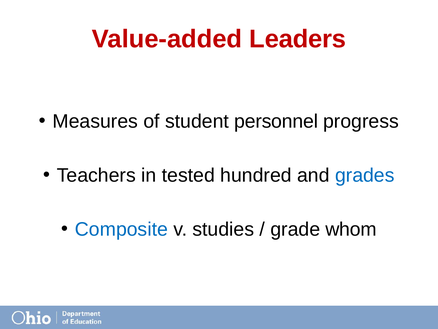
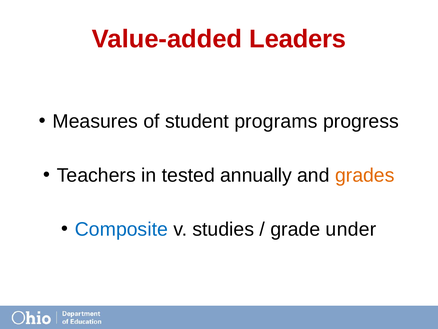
personnel: personnel -> programs
hundred: hundred -> annually
grades colour: blue -> orange
whom: whom -> under
